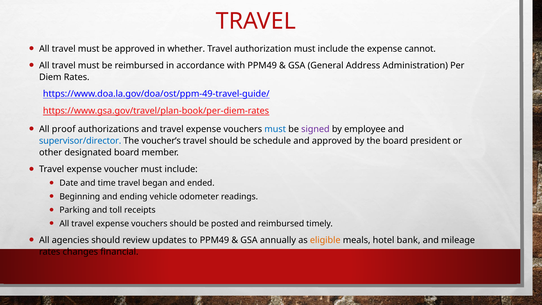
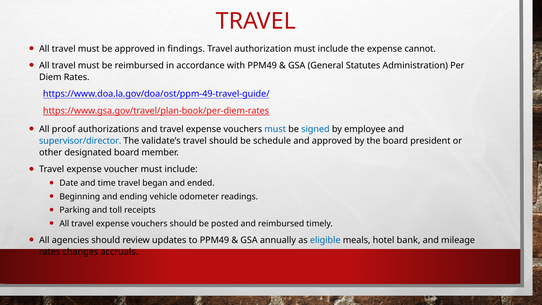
whether: whether -> findings
Address: Address -> Statutes
signed colour: purple -> blue
voucher’s: voucher’s -> validate’s
eligible colour: orange -> blue
financial: financial -> accruals
